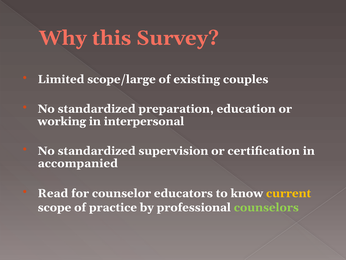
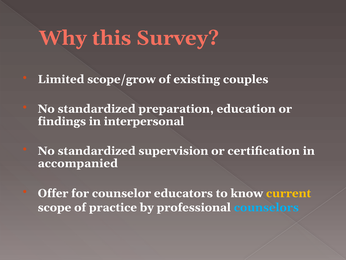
scope/large: scope/large -> scope/grow
working: working -> findings
Read: Read -> Offer
counselors colour: light green -> light blue
